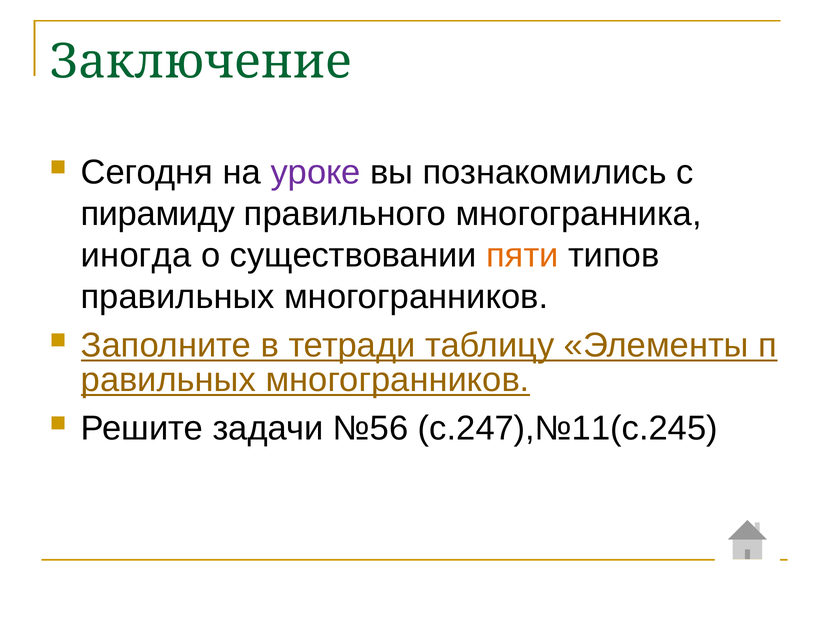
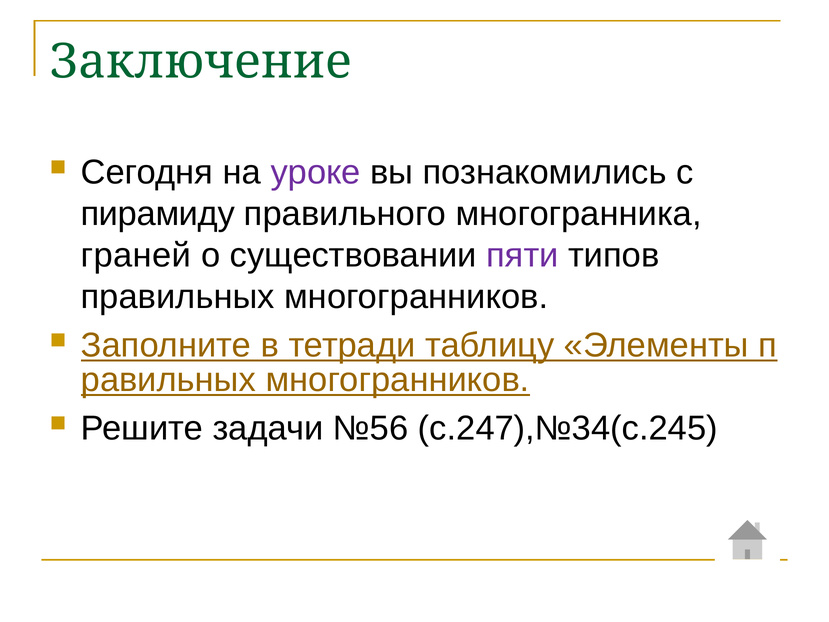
иногда: иногда -> граней
пяти colour: orange -> purple
с.247),№11(с.245: с.247),№11(с.245 -> с.247),№34(с.245
